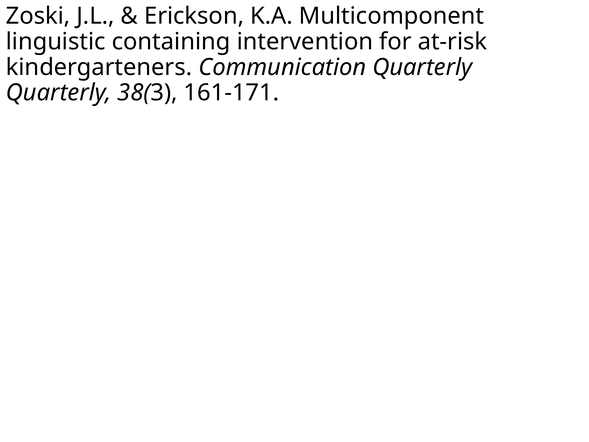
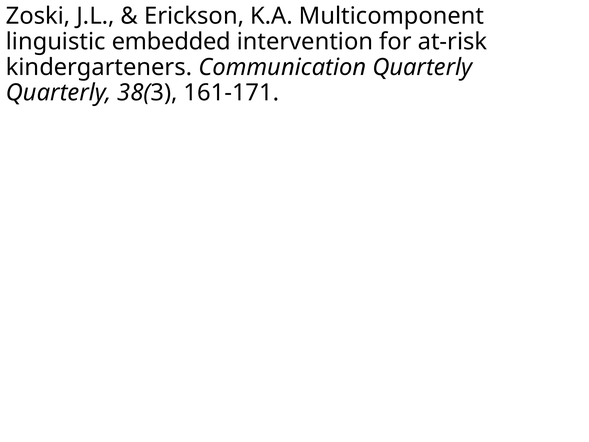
containing: containing -> embedded
